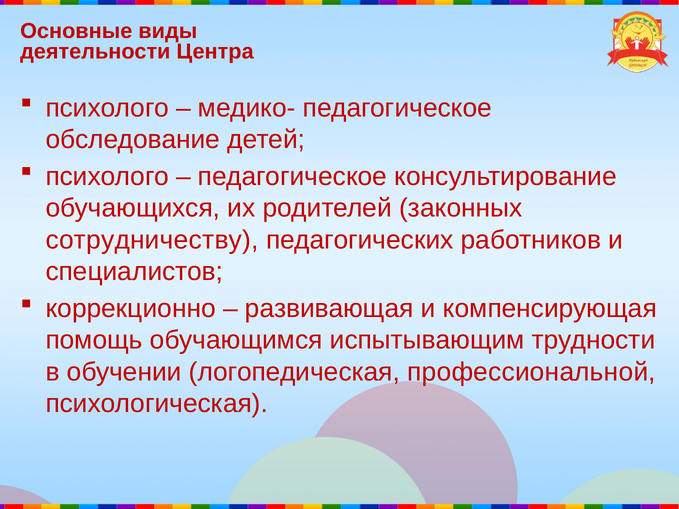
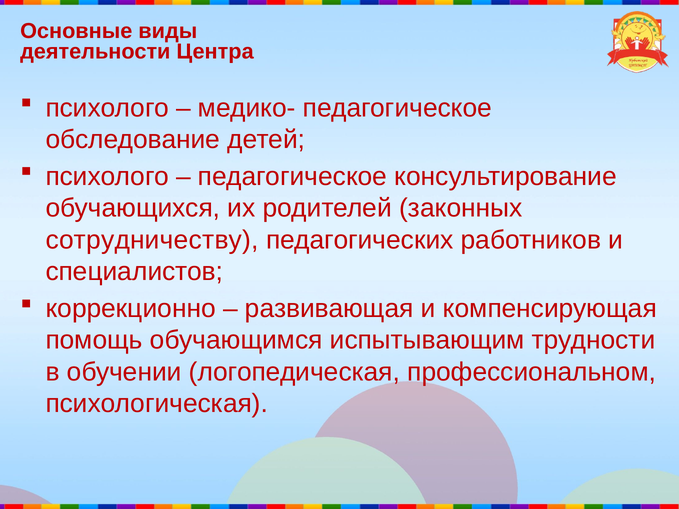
профессиональной: профессиональной -> профессиональном
